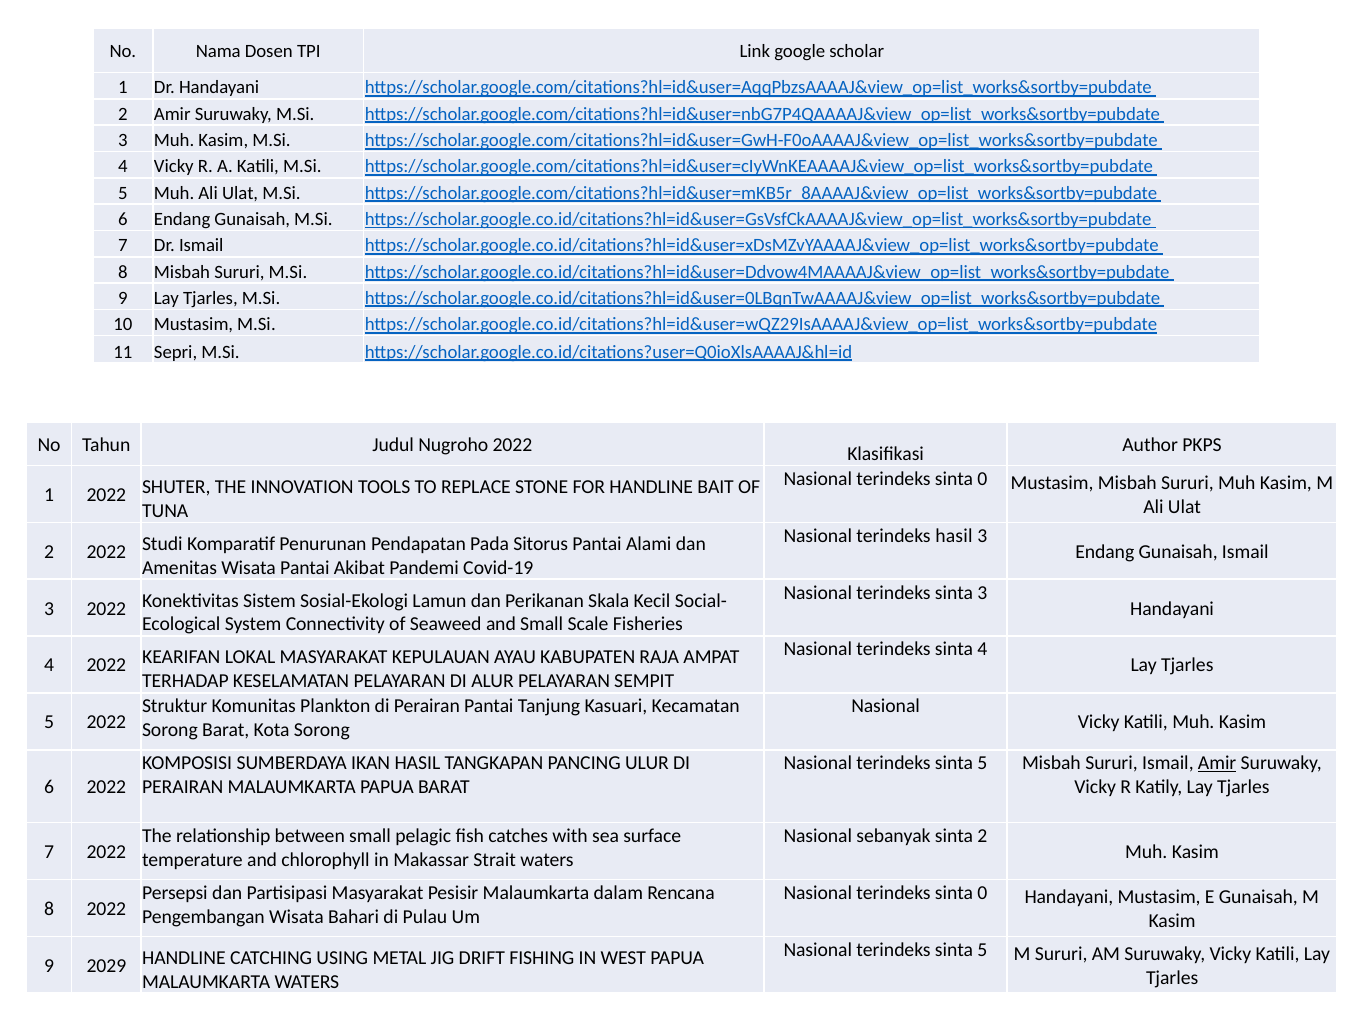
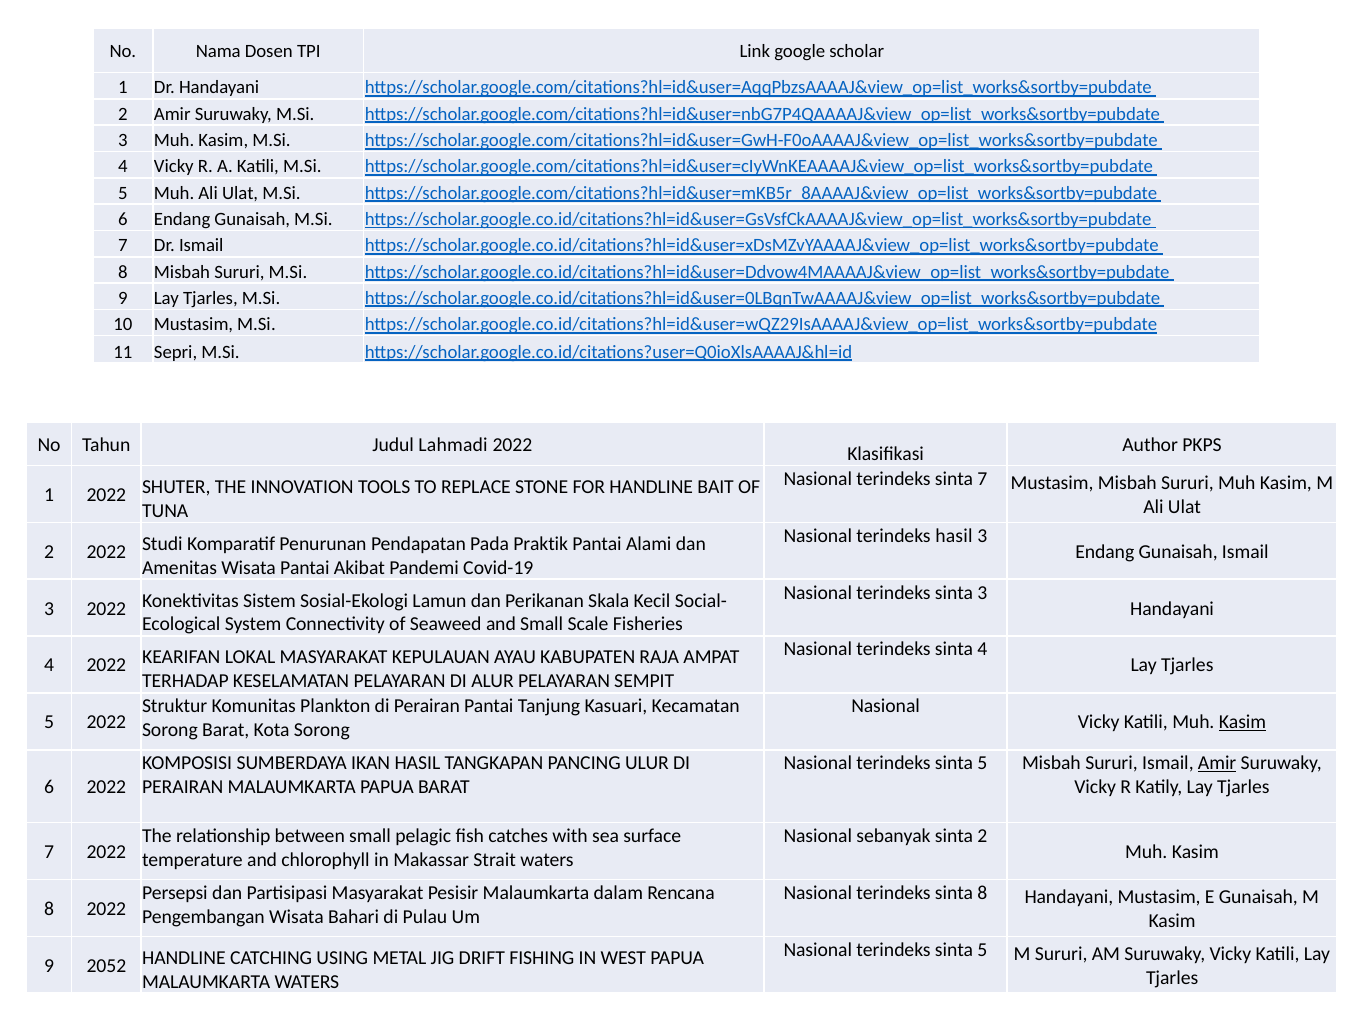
Nugroho: Nugroho -> Lahmadi
0 at (982, 479): 0 -> 7
Sitorus: Sitorus -> Praktik
Kasim at (1242, 723) underline: none -> present
0 at (982, 894): 0 -> 8
2029: 2029 -> 2052
